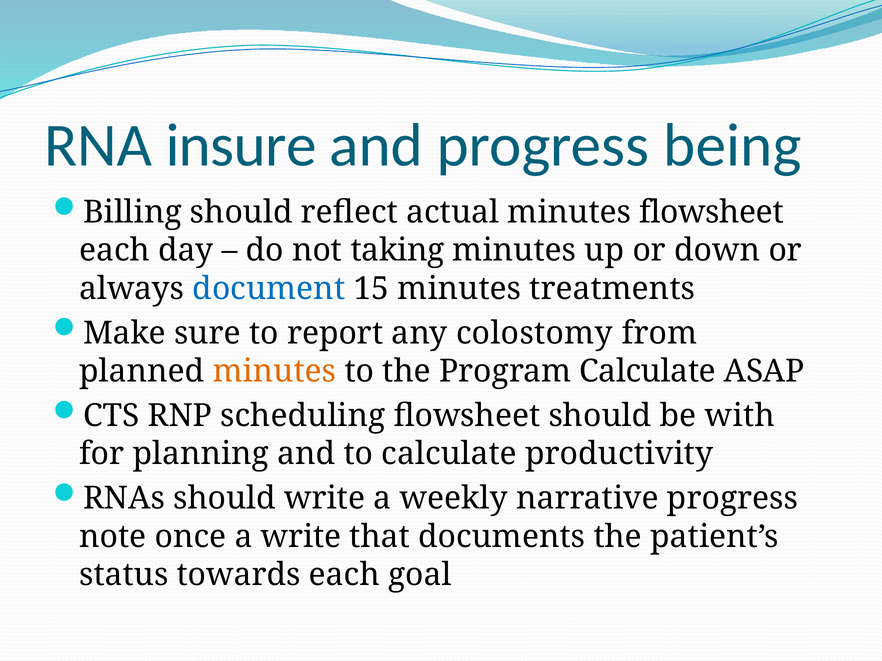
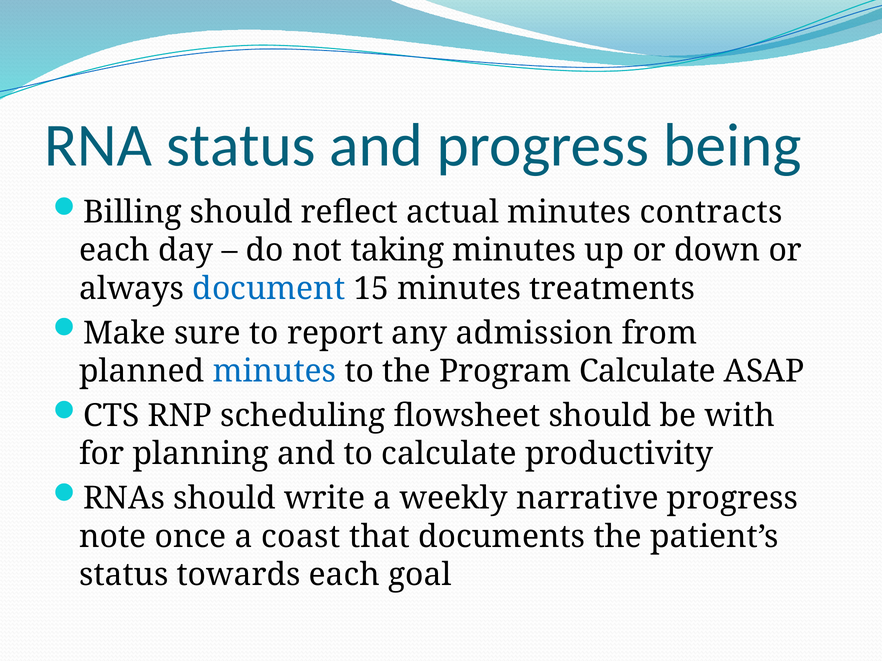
RNA insure: insure -> status
minutes flowsheet: flowsheet -> contracts
colostomy: colostomy -> admission
minutes at (274, 371) colour: orange -> blue
a write: write -> coast
